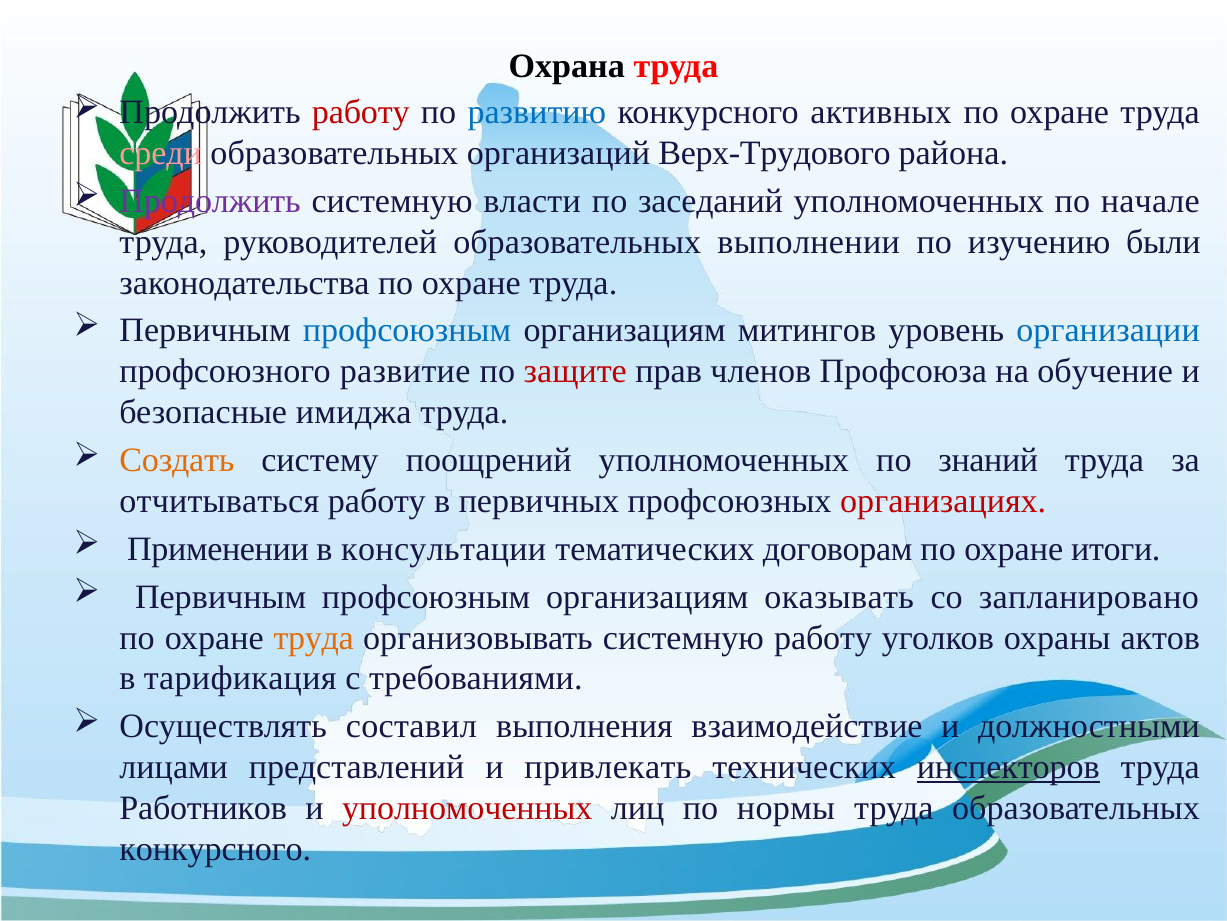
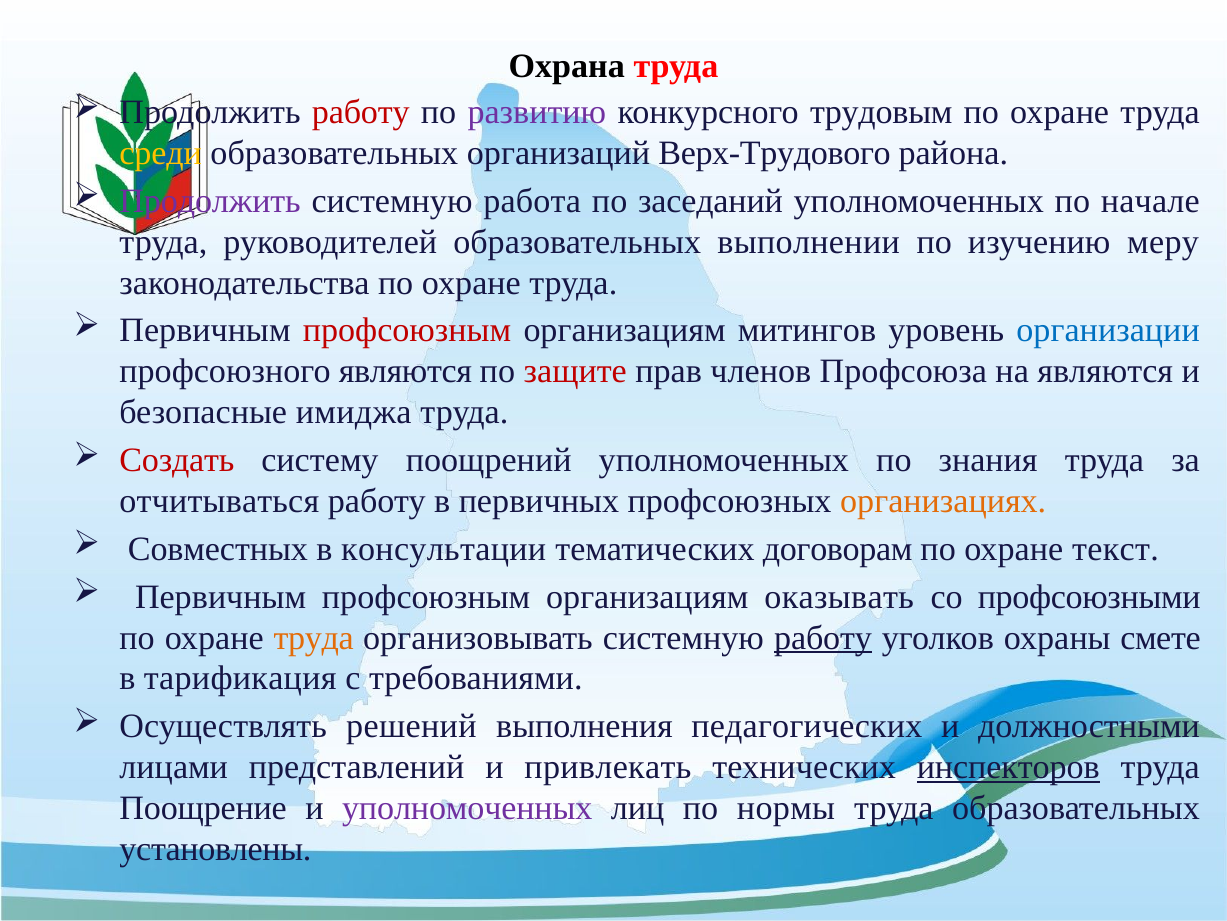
развитию colour: blue -> purple
активных: активных -> трудовым
среди colour: pink -> yellow
власти: власти -> работа
были: были -> меру
профсоюзным at (407, 330) colour: blue -> red
профсоюзного развитие: развитие -> являются
на обучение: обучение -> являются
Создать colour: orange -> red
знаний: знаний -> знания
организациях colour: red -> orange
Применении: Применении -> Совместных
итоги: итоги -> текст
запланировано: запланировано -> профсоюзными
работу at (823, 637) underline: none -> present
актов: актов -> смете
составил: составил -> решений
взаимодействие: взаимодействие -> педагогических
Работников: Работников -> Поощрение
уполномоченных at (467, 808) colour: red -> purple
конкурсного at (215, 849): конкурсного -> установлены
